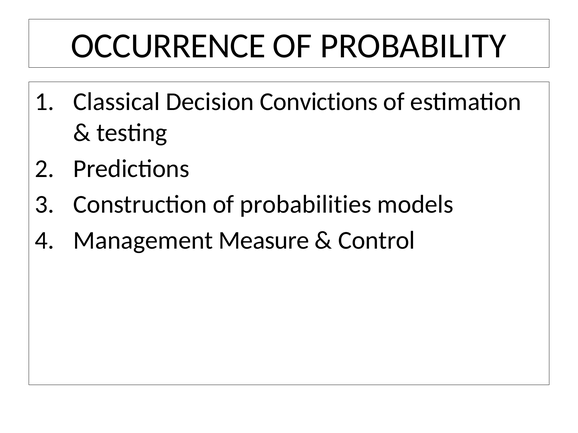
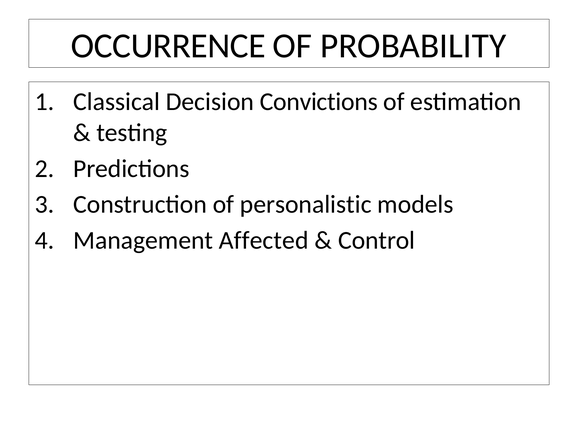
probabilities: probabilities -> personalistic
Measure: Measure -> Affected
